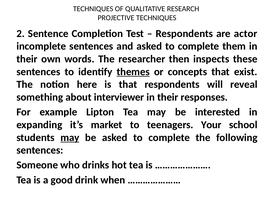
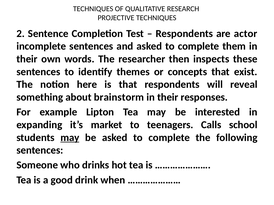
themes underline: present -> none
interviewer: interviewer -> brainstorm
Your: Your -> Calls
